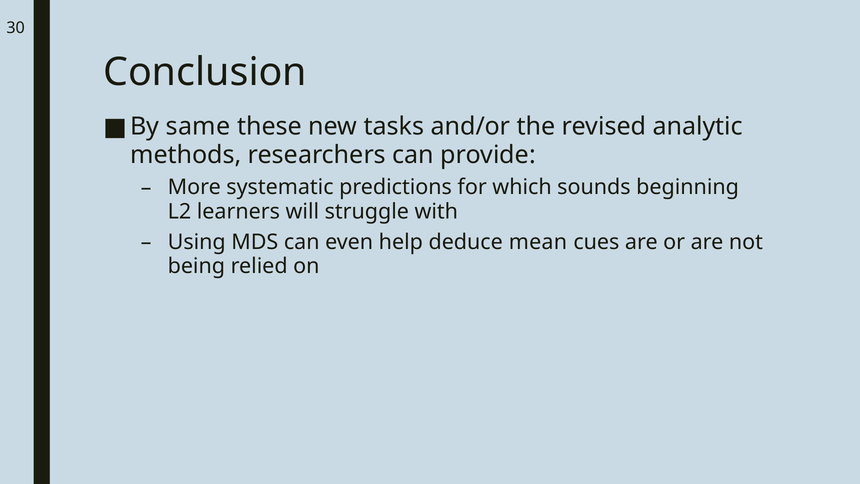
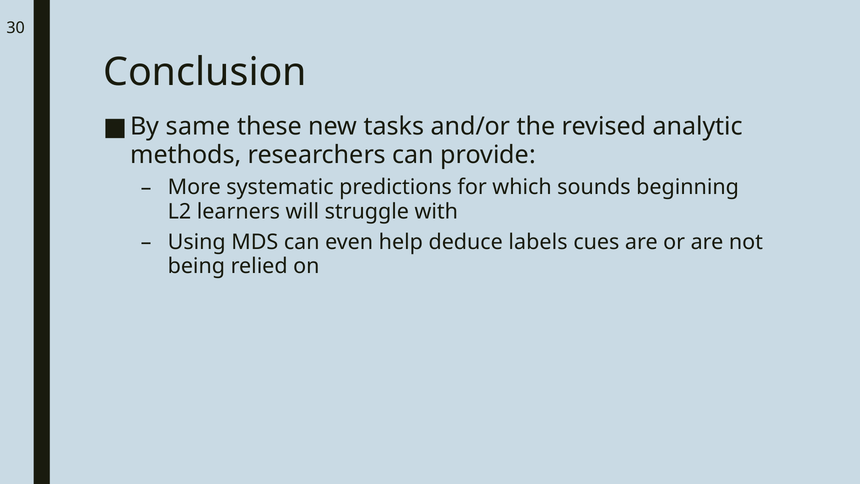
mean: mean -> labels
